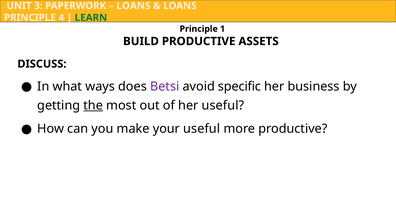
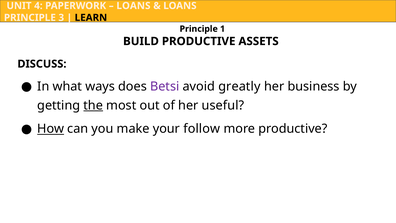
3: 3 -> 4
4: 4 -> 3
LEARN colour: green -> black
specific: specific -> greatly
How underline: none -> present
your useful: useful -> follow
